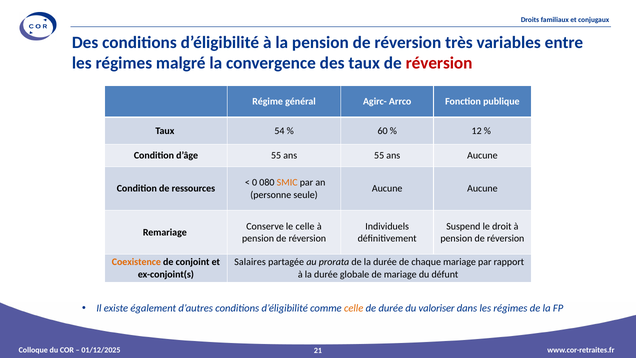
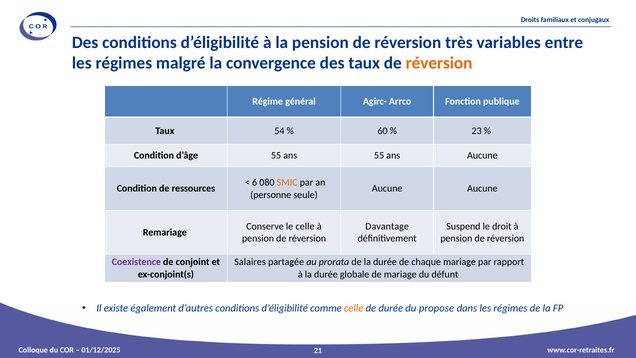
réversion at (439, 63) colour: red -> orange
12: 12 -> 23
0: 0 -> 6
Individuels: Individuels -> Davantage
Coexistence colour: orange -> purple
valoriser: valoriser -> propose
